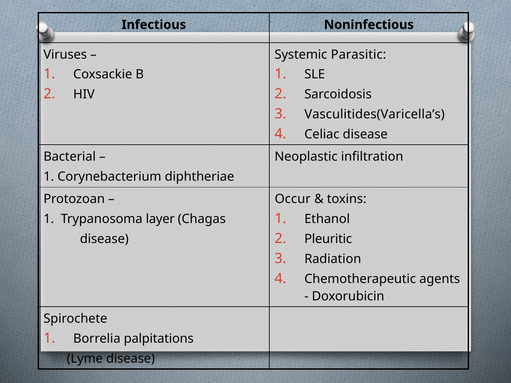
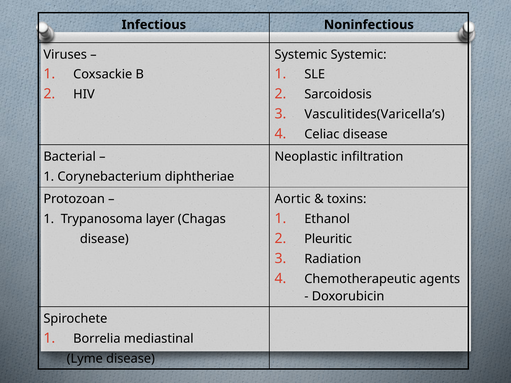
Systemic Parasitic: Parasitic -> Systemic
Occur: Occur -> Aortic
palpitations: palpitations -> mediastinal
